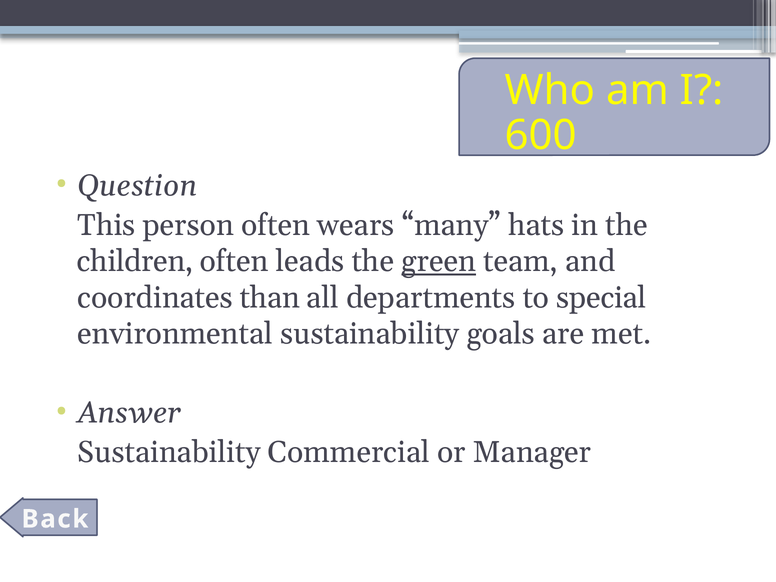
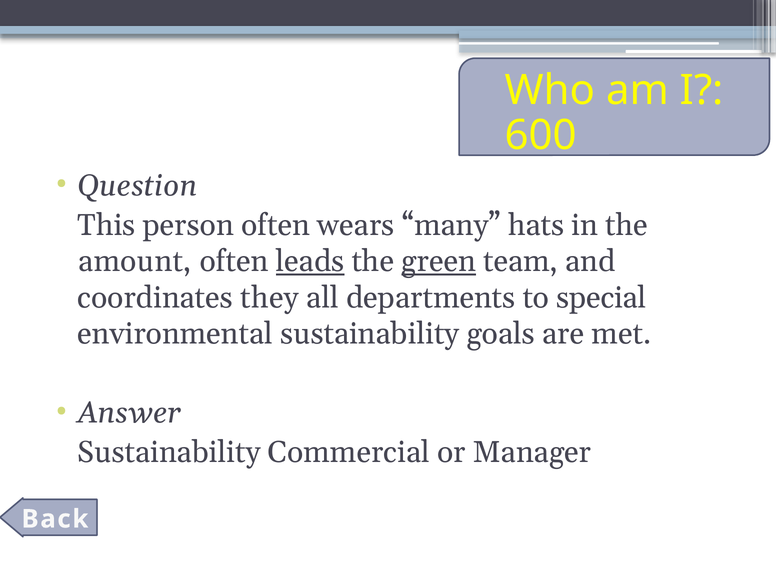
children: children -> amount
leads underline: none -> present
than: than -> they
